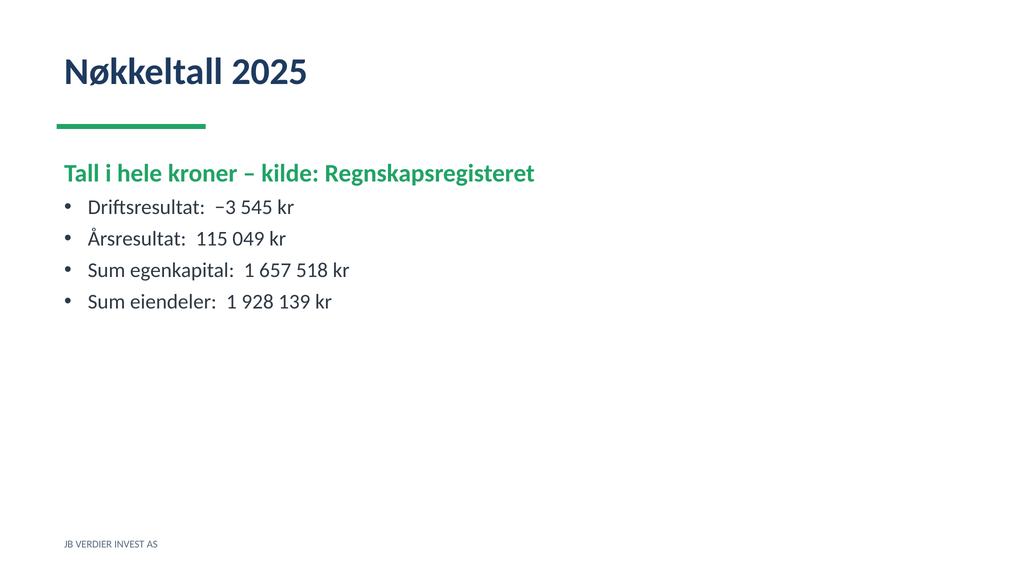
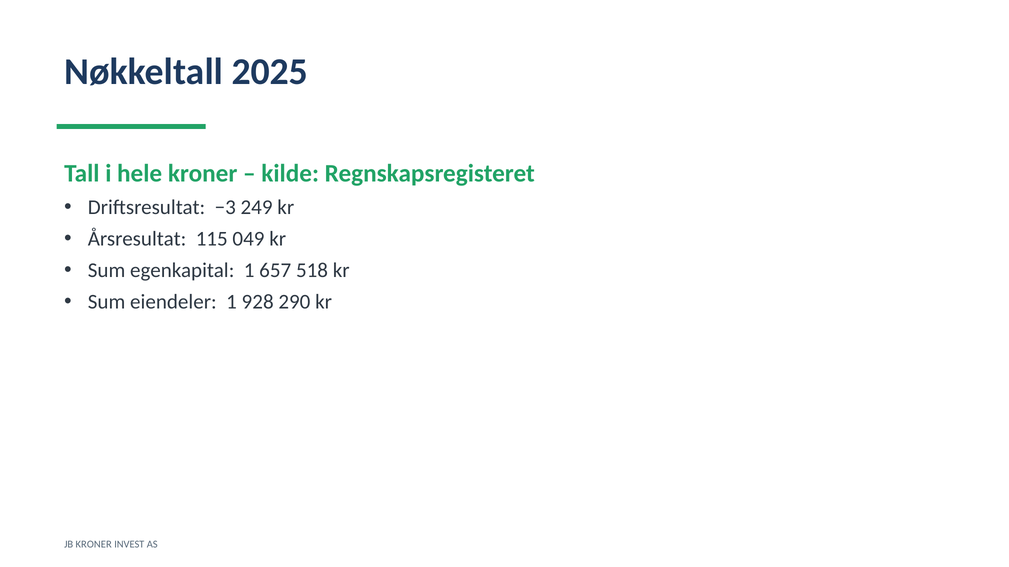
545: 545 -> 249
139: 139 -> 290
JB VERDIER: VERDIER -> KRONER
